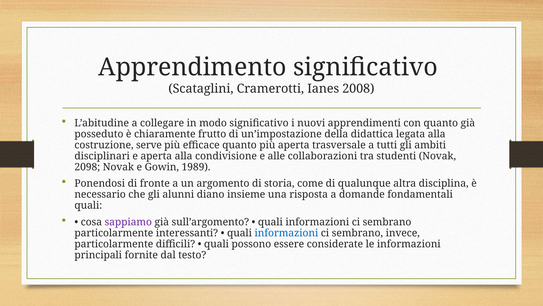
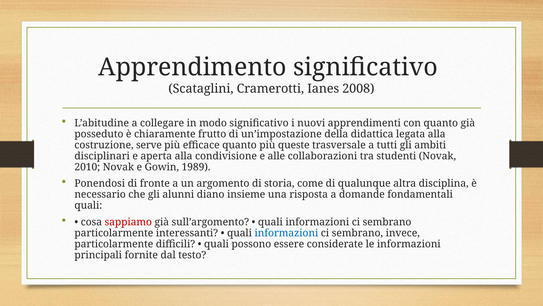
più aperta: aperta -> queste
2098: 2098 -> 2010
sappiamo colour: purple -> red
